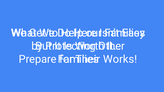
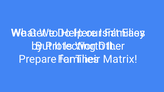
Works: Works -> Matrix
